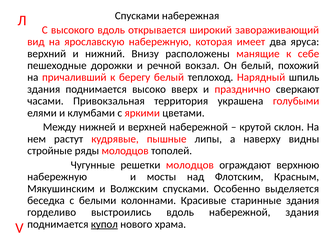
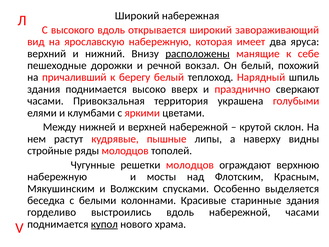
Спусками at (137, 16): Спусками -> Широкий
расположены underline: none -> present
набережной здания: здания -> часами
